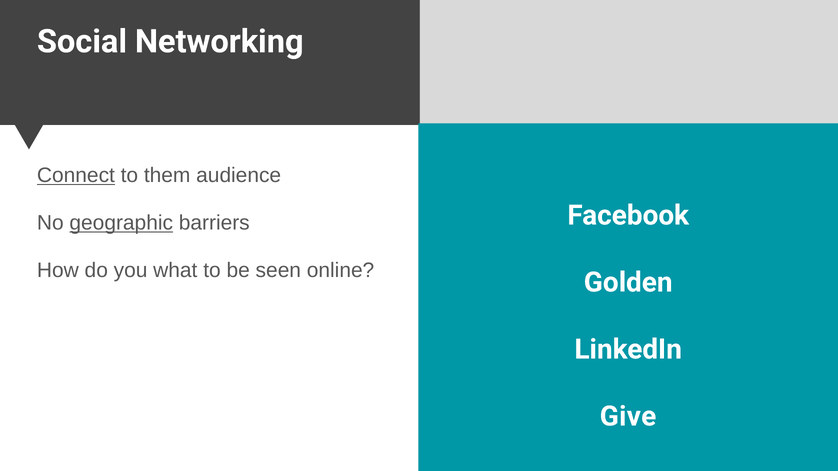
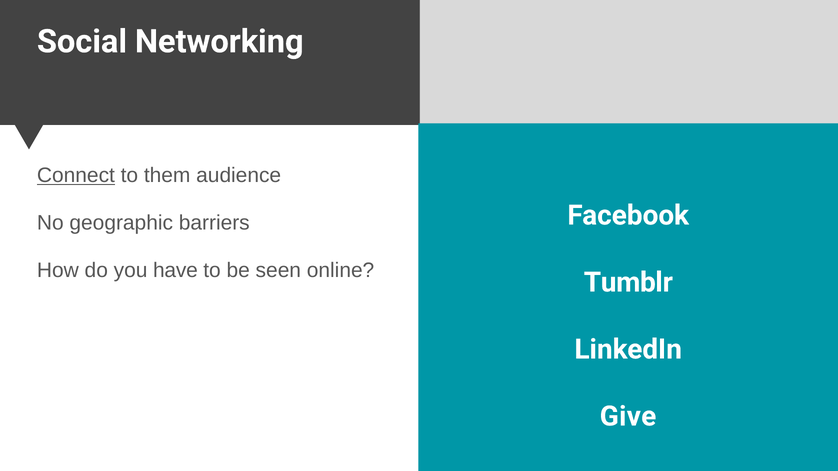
geographic underline: present -> none
what: what -> have
Golden: Golden -> Tumblr
